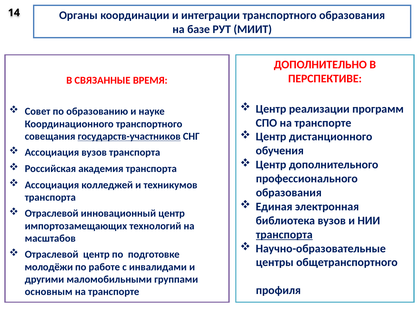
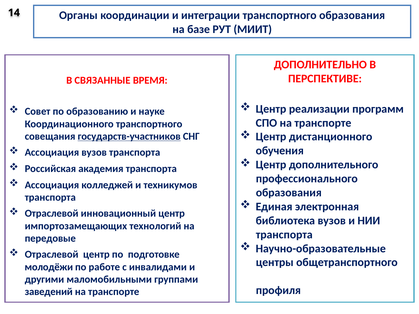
транспорта at (284, 235) underline: present -> none
масштабов: масштабов -> передовые
основным: основным -> заведений
